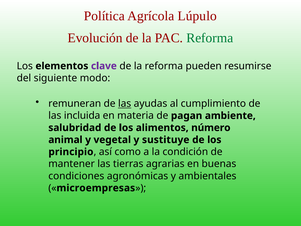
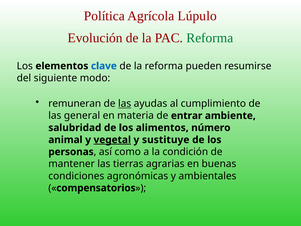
clave colour: purple -> blue
incluida: incluida -> general
pagan: pagan -> entrar
vegetal underline: none -> present
principio: principio -> personas
microempresas: microempresas -> compensatorios
